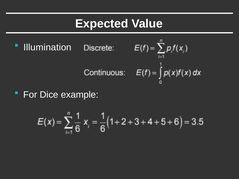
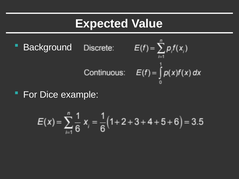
Illumination: Illumination -> Background
